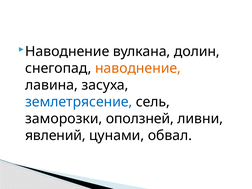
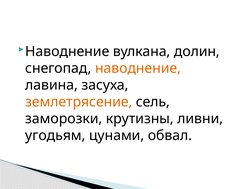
землетрясение colour: blue -> orange
оползней: оползней -> крутизны
явлений: явлений -> угодьям
